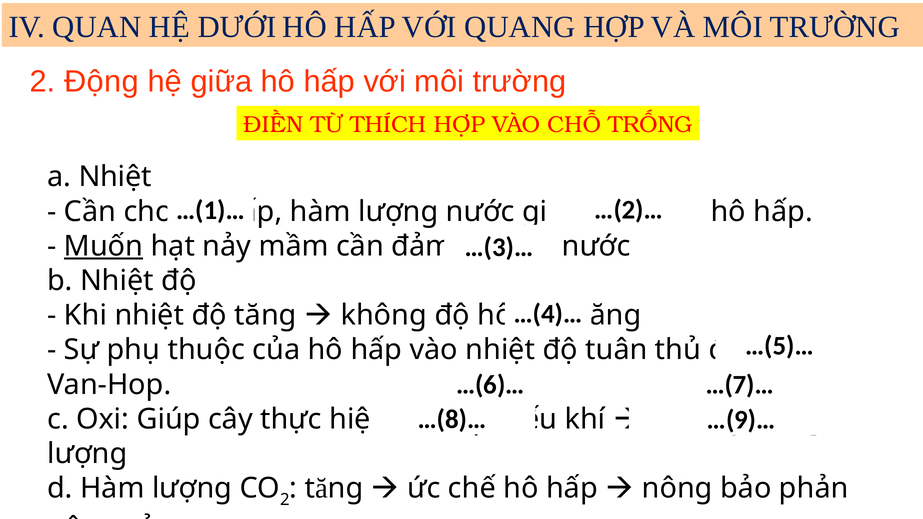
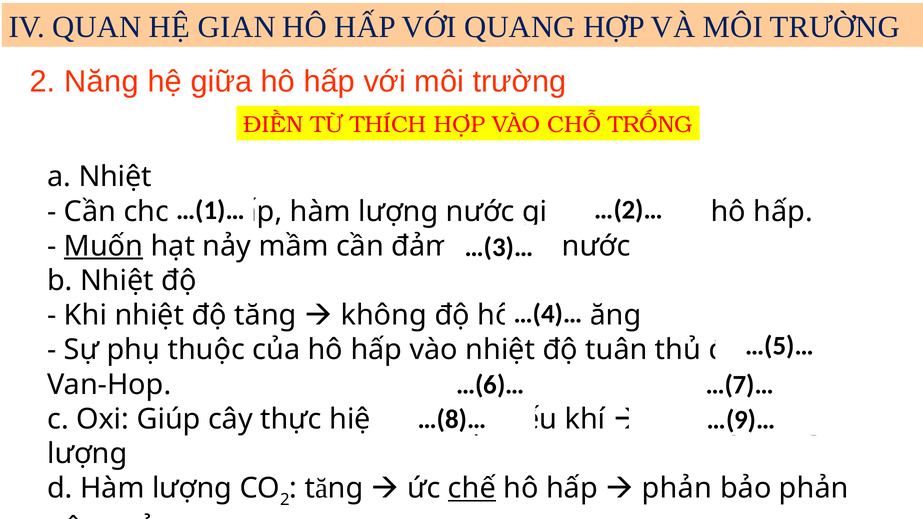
DƯỚI: DƯỚI -> GIAN
2 Động: Động -> Năng
chế underline: none -> present
nông at (677, 489): nông -> phản
